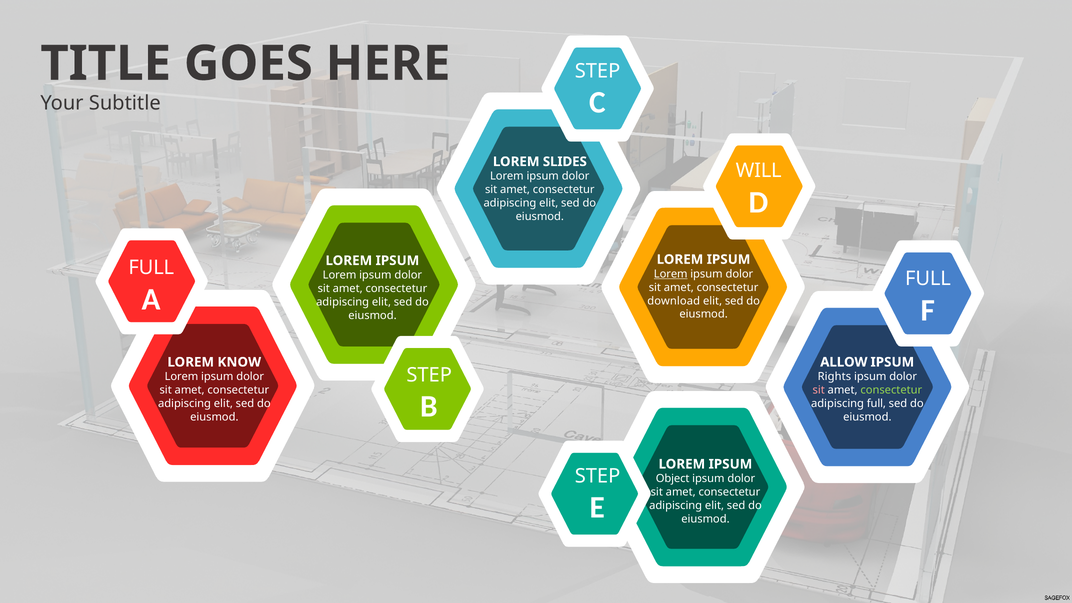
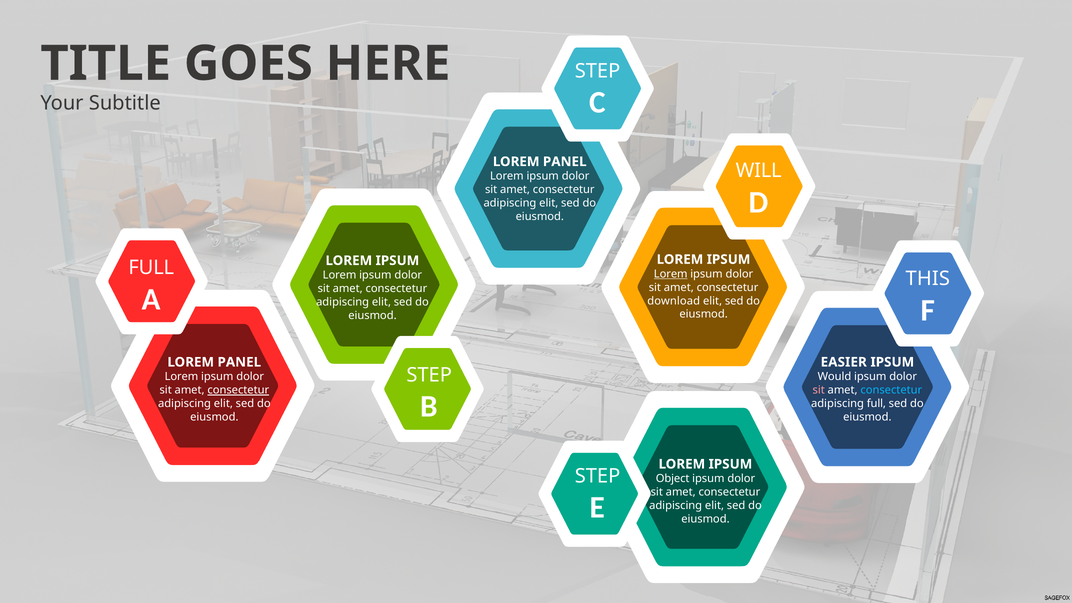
SLIDES at (565, 162): SLIDES -> PANEL
FULL at (928, 279): FULL -> THIS
KNOW at (239, 362): KNOW -> PANEL
ALLOW: ALLOW -> EASIER
Rights: Rights -> Would
consectetur at (891, 390) colour: light green -> light blue
consectetur at (238, 390) underline: none -> present
